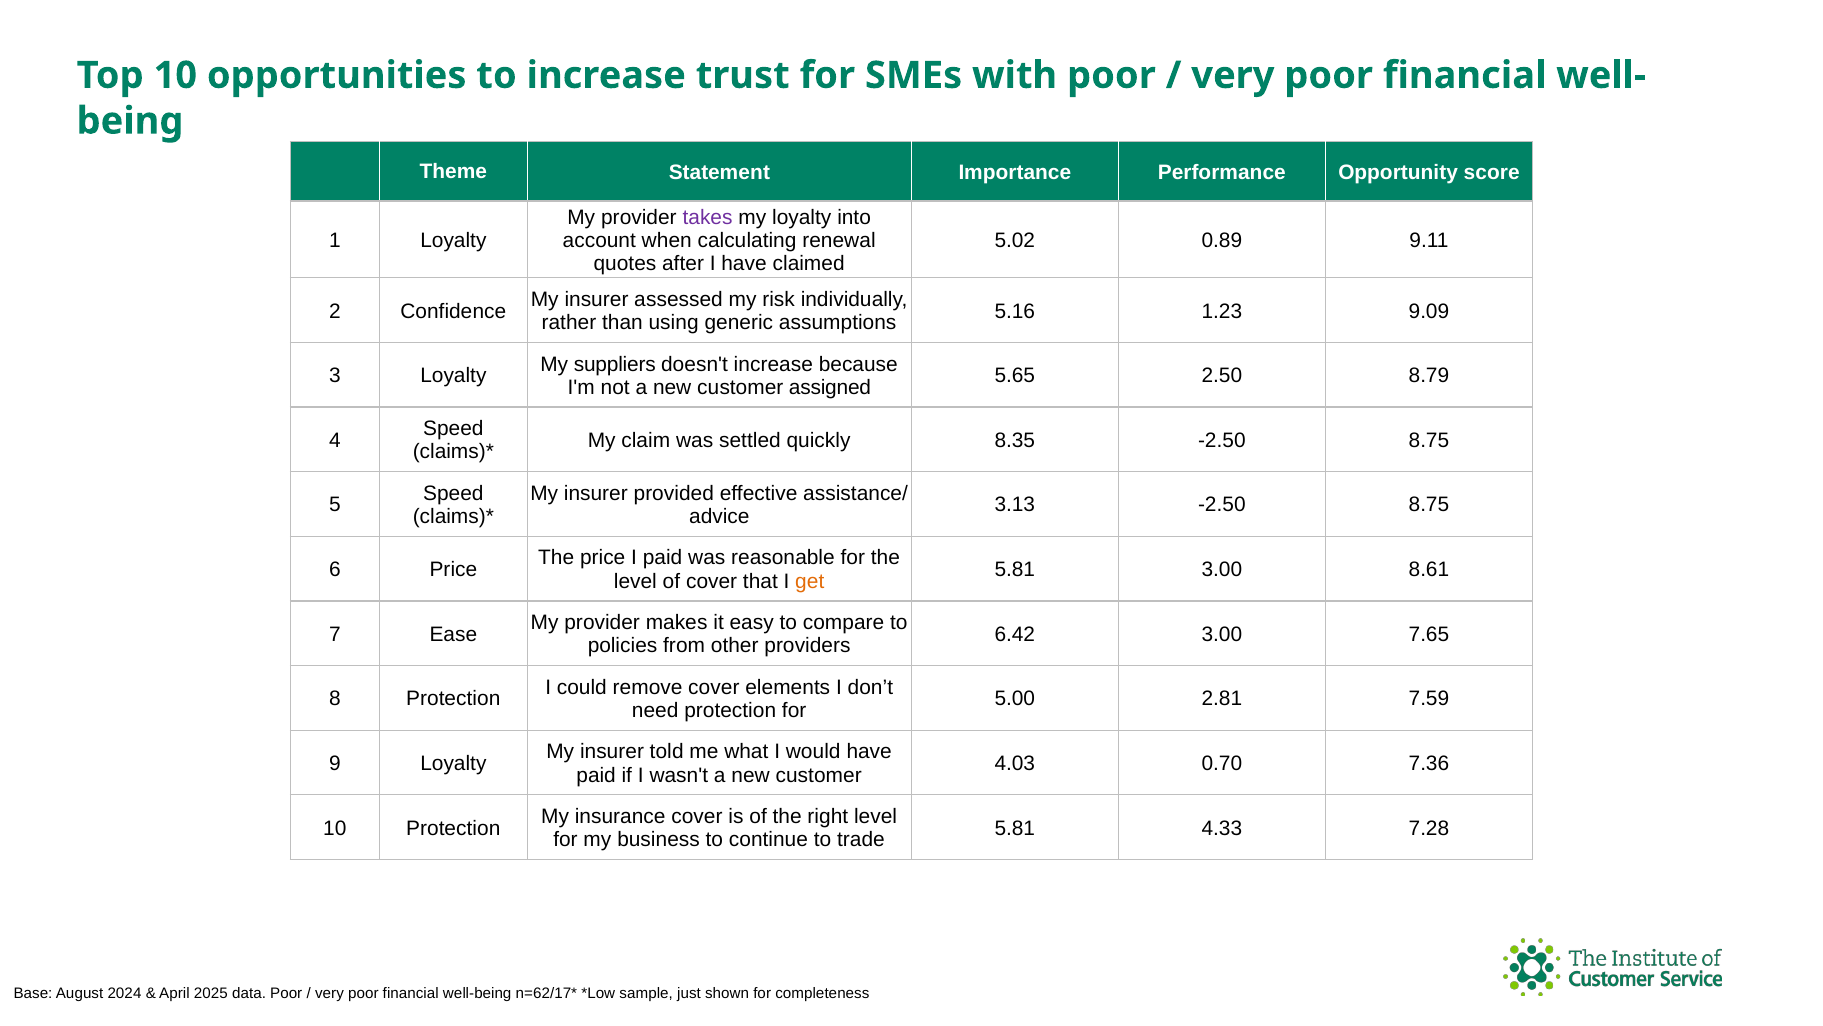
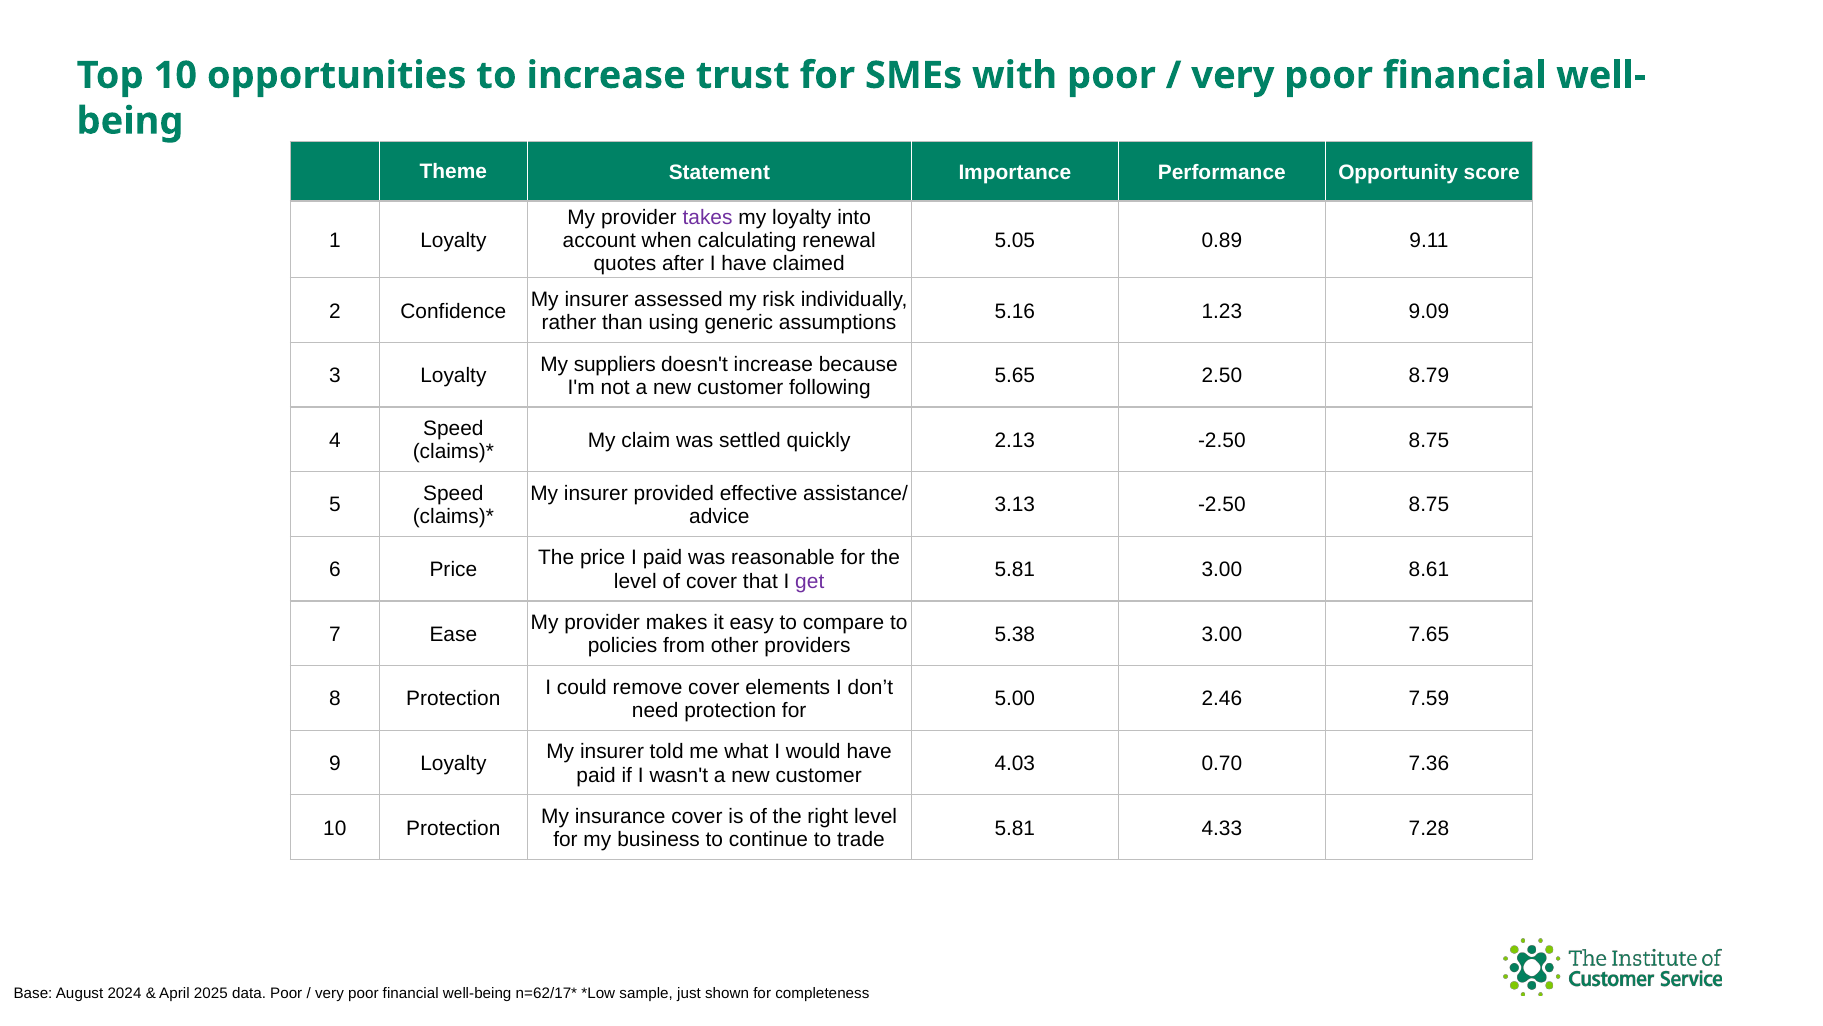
5.02: 5.02 -> 5.05
assigned: assigned -> following
8.35: 8.35 -> 2.13
get colour: orange -> purple
6.42: 6.42 -> 5.38
2.81: 2.81 -> 2.46
